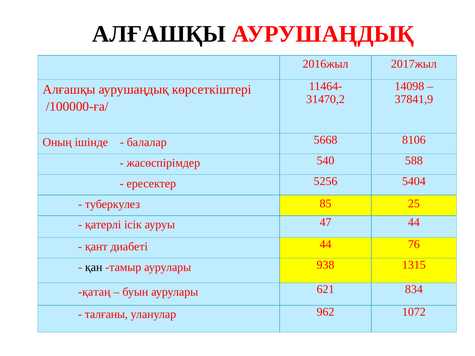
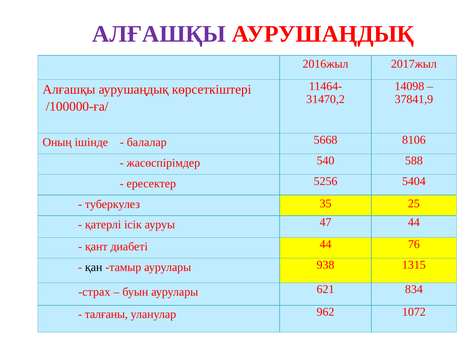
АЛҒАШҚЫ at (159, 34) colour: black -> purple
85: 85 -> 35
қатаң: қатаң -> страх
